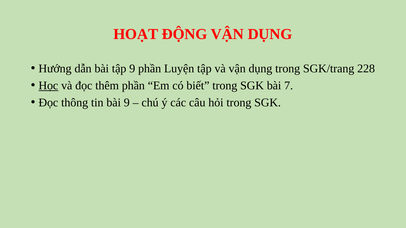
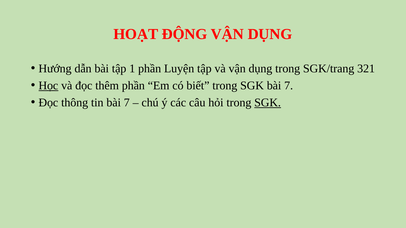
tập 9: 9 -> 1
228: 228 -> 321
tin bài 9: 9 -> 7
SGK at (268, 103) underline: none -> present
